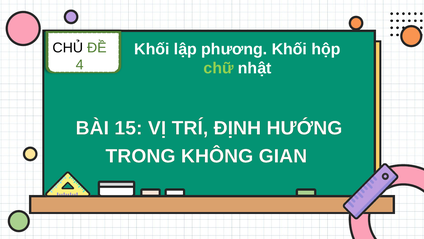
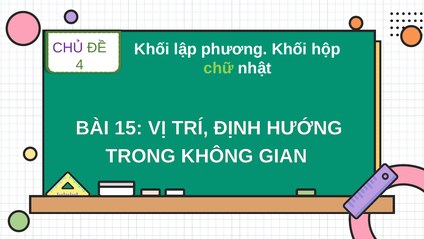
CHỦ colour: black -> purple
